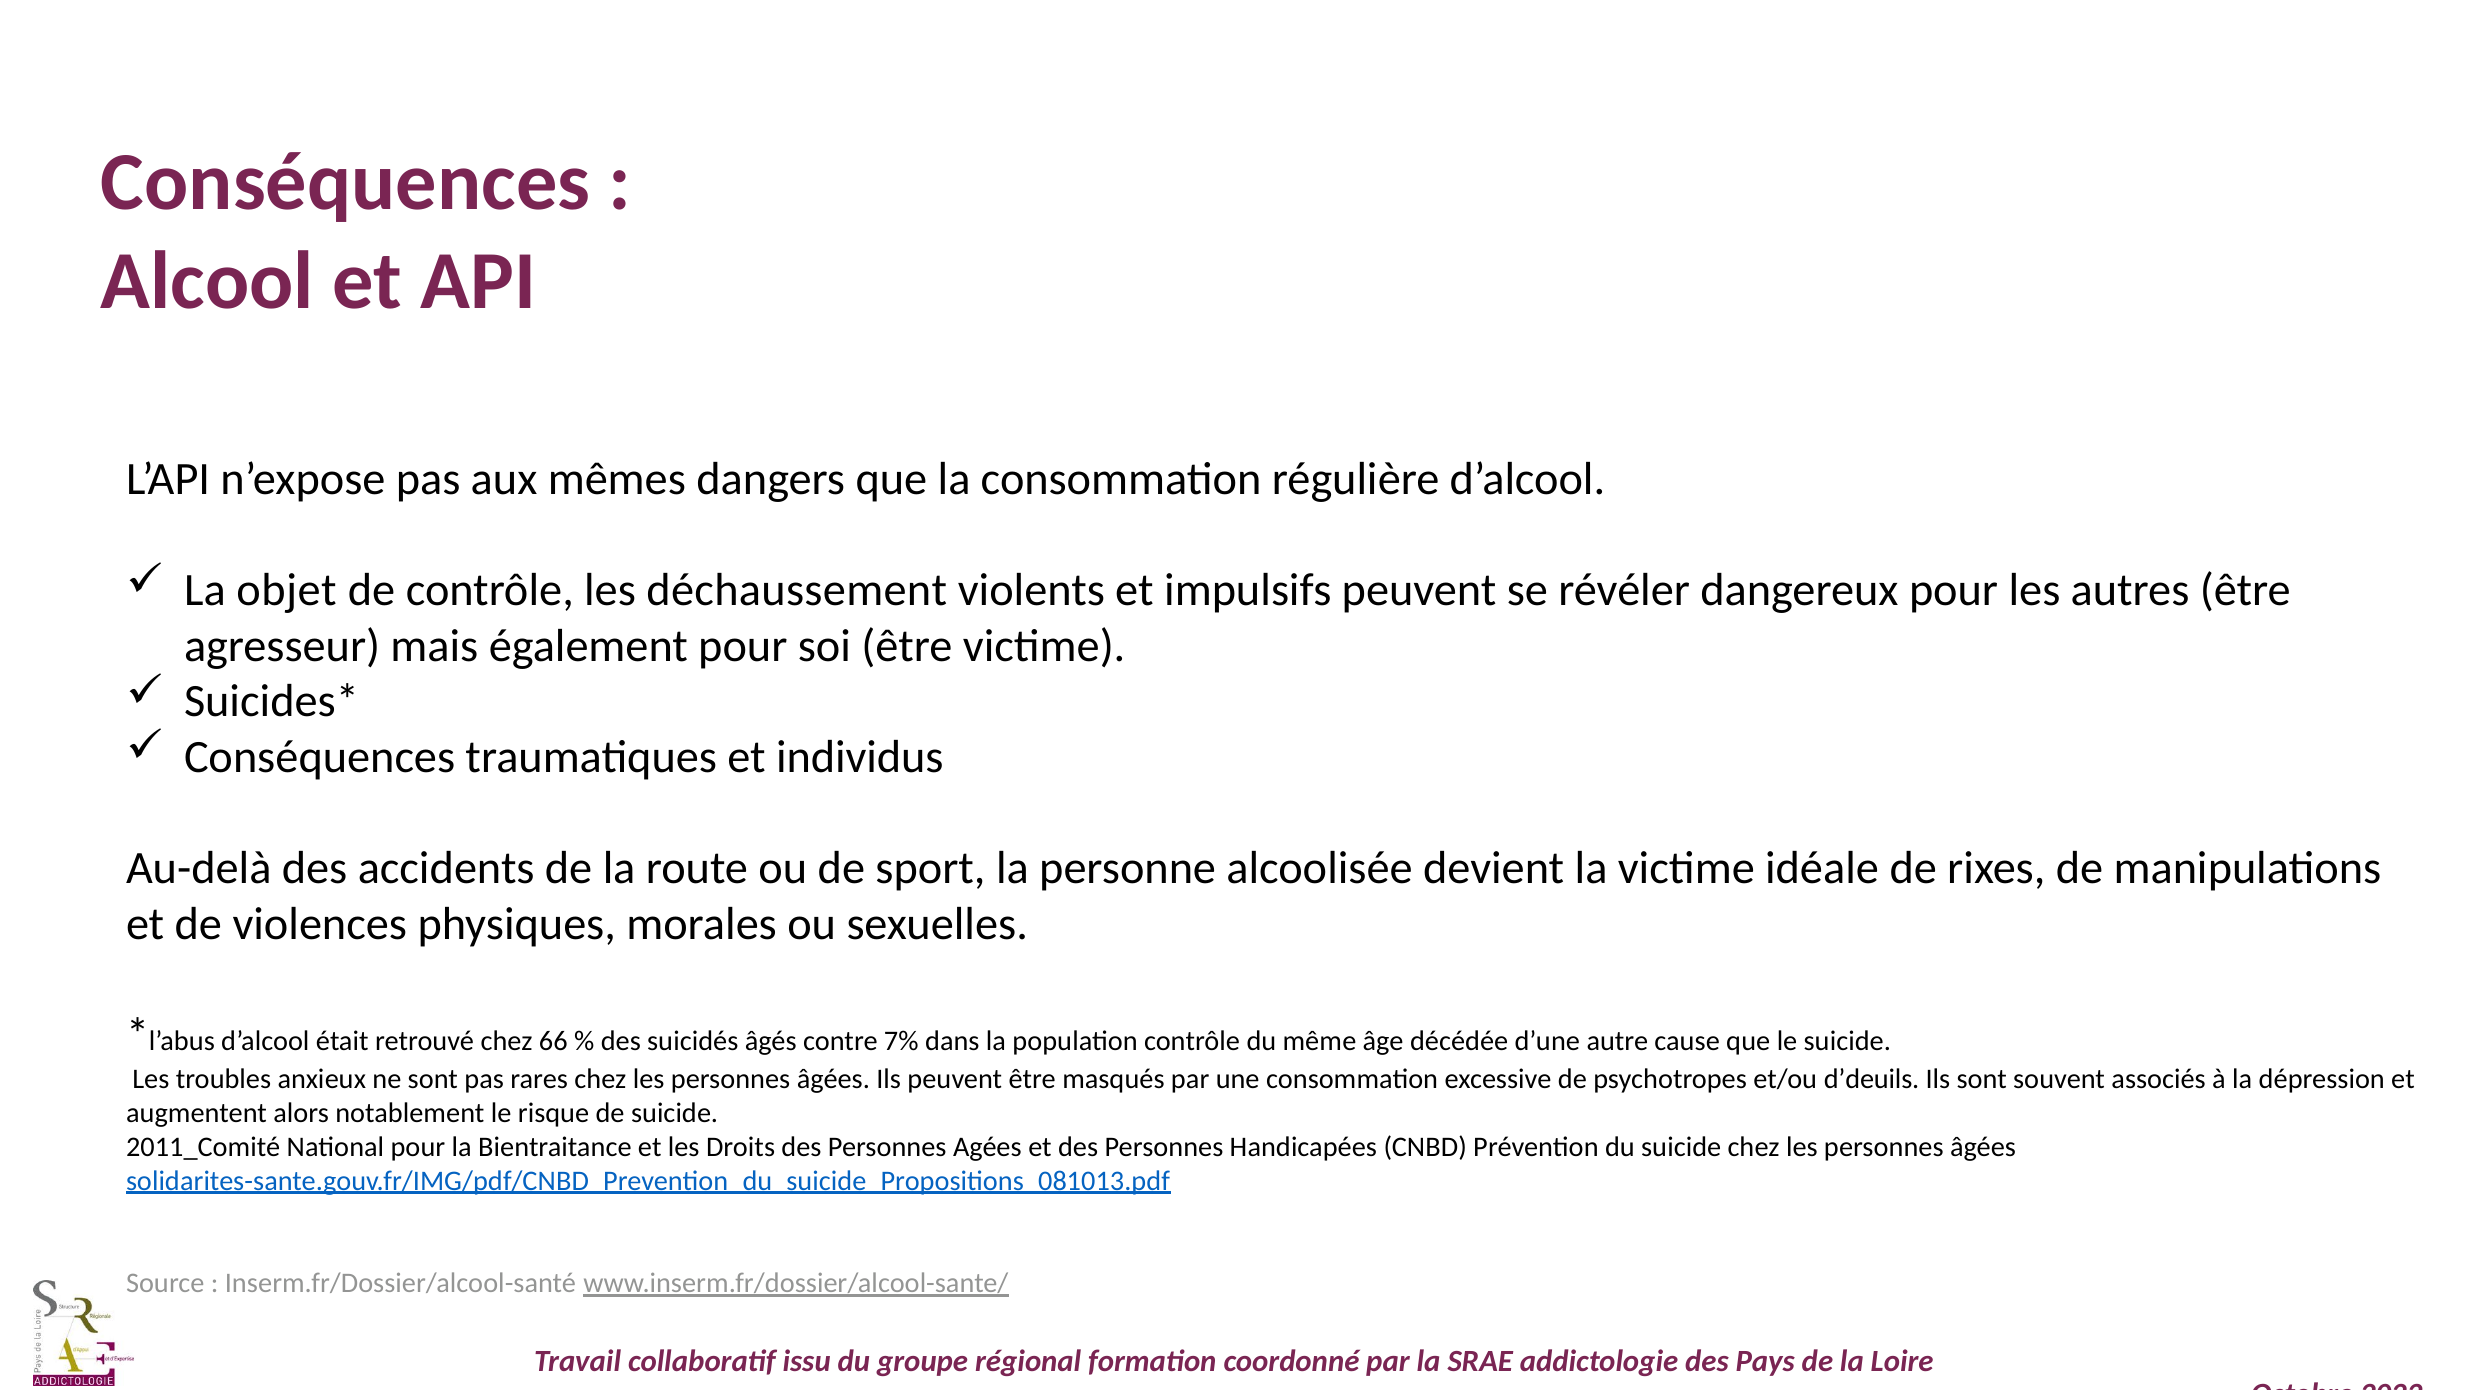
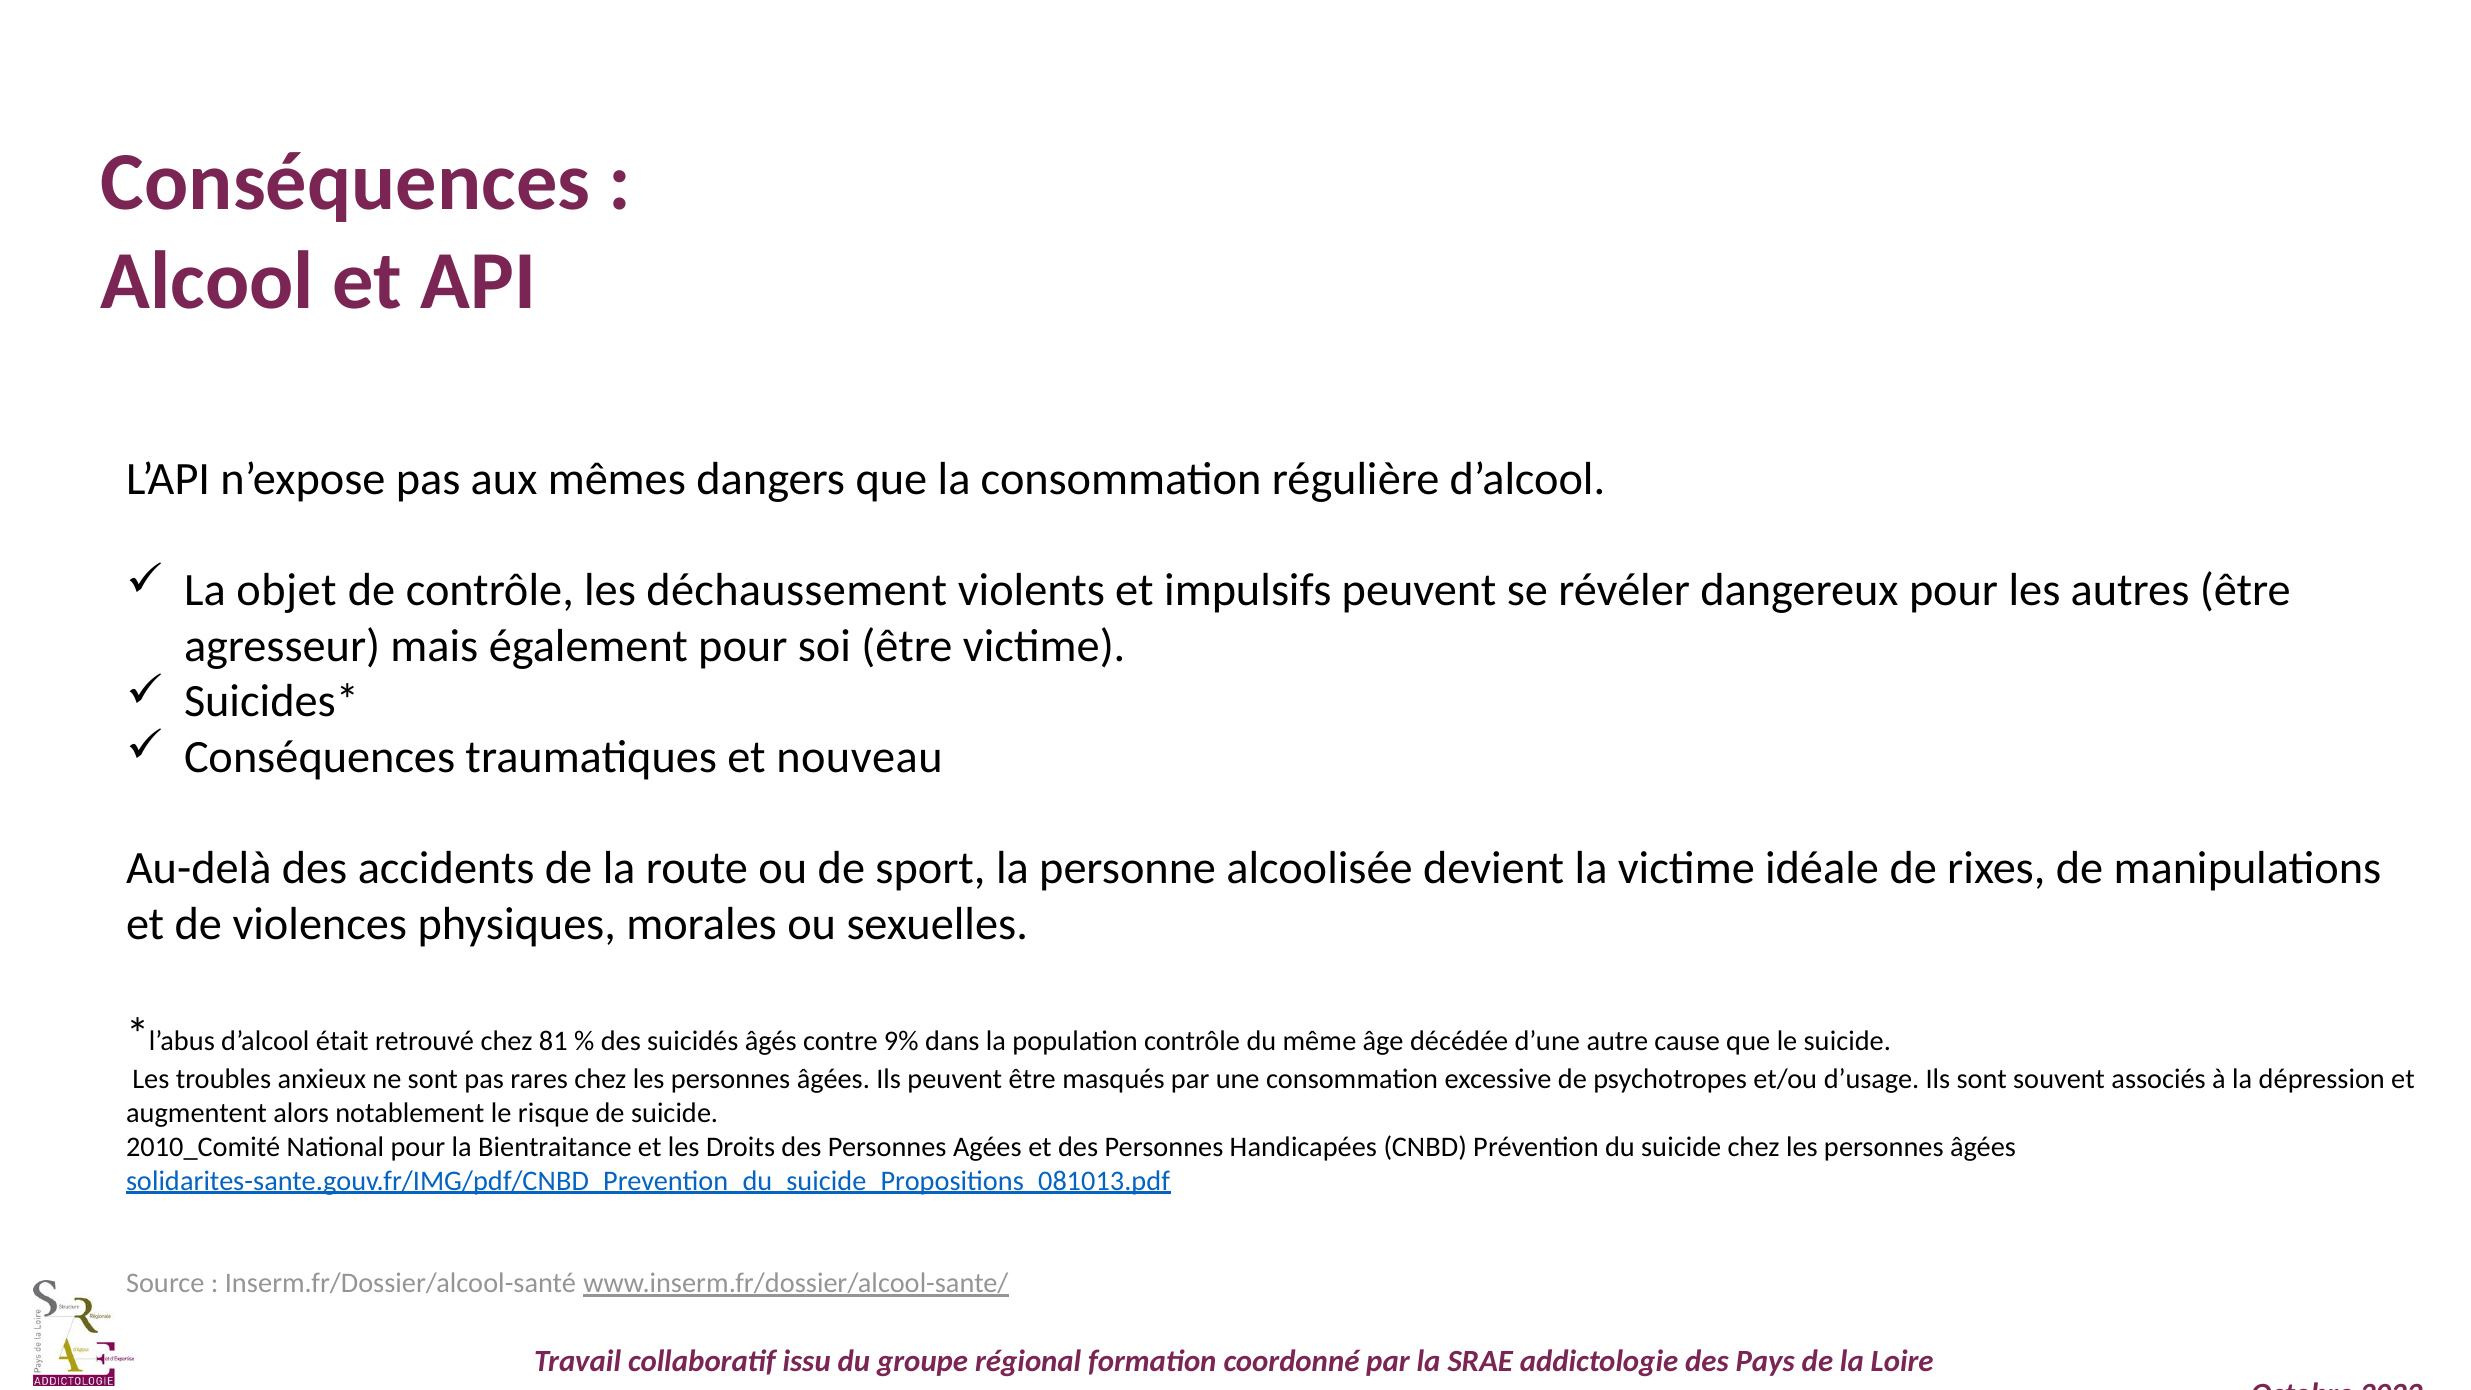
individus: individus -> nouveau
66: 66 -> 81
7%: 7% -> 9%
d’deuils: d’deuils -> d’usage
2011_Comité: 2011_Comité -> 2010_Comité
